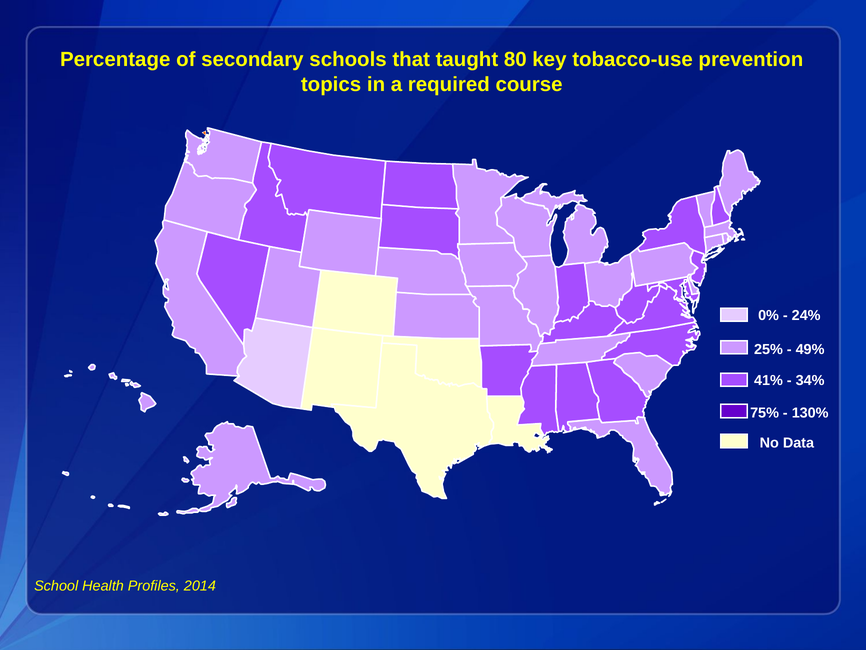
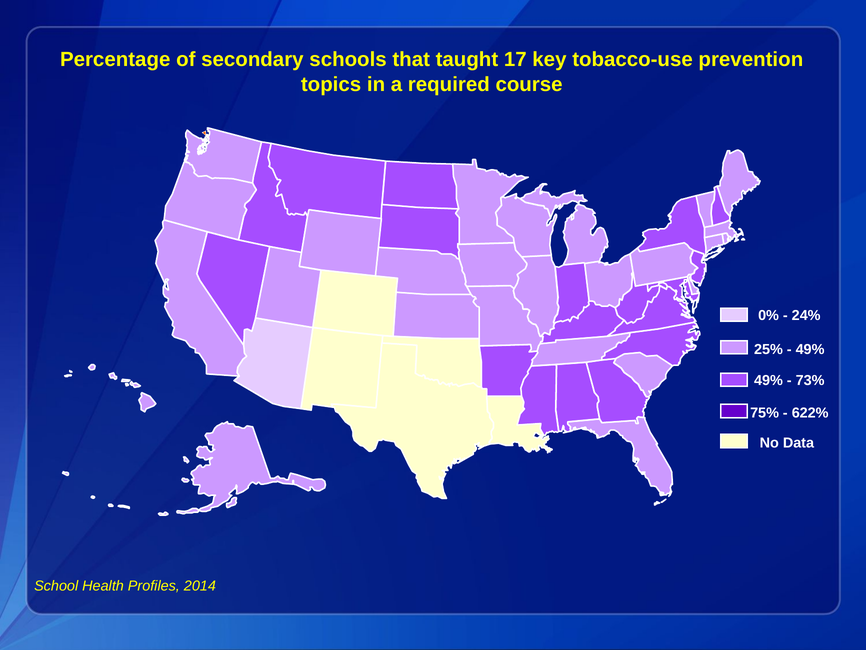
80: 80 -> 17
41% at (768, 380): 41% -> 49%
34%: 34% -> 73%
130%: 130% -> 622%
